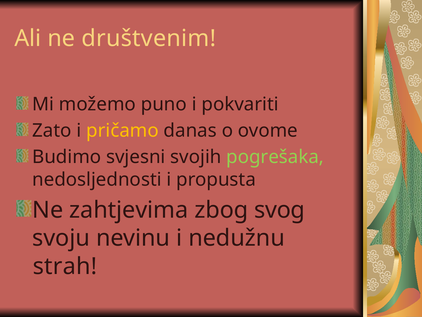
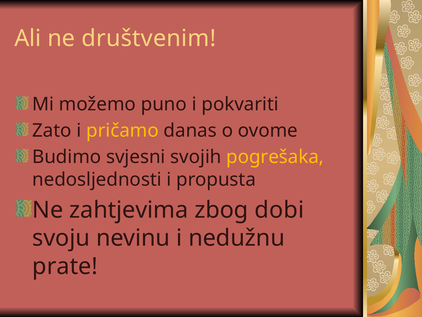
pogrešaka colour: light green -> yellow
svog: svog -> dobi
strah: strah -> prate
